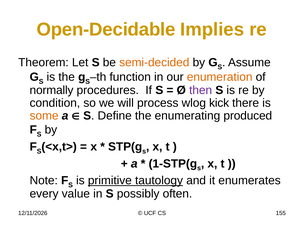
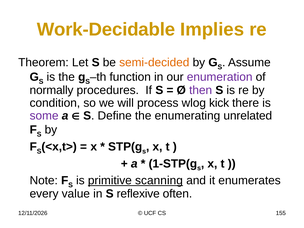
Open-Decidable: Open-Decidable -> Work-Decidable
enumeration colour: orange -> purple
some colour: orange -> purple
produced: produced -> unrelated
tautology: tautology -> scanning
possibly: possibly -> reflexive
